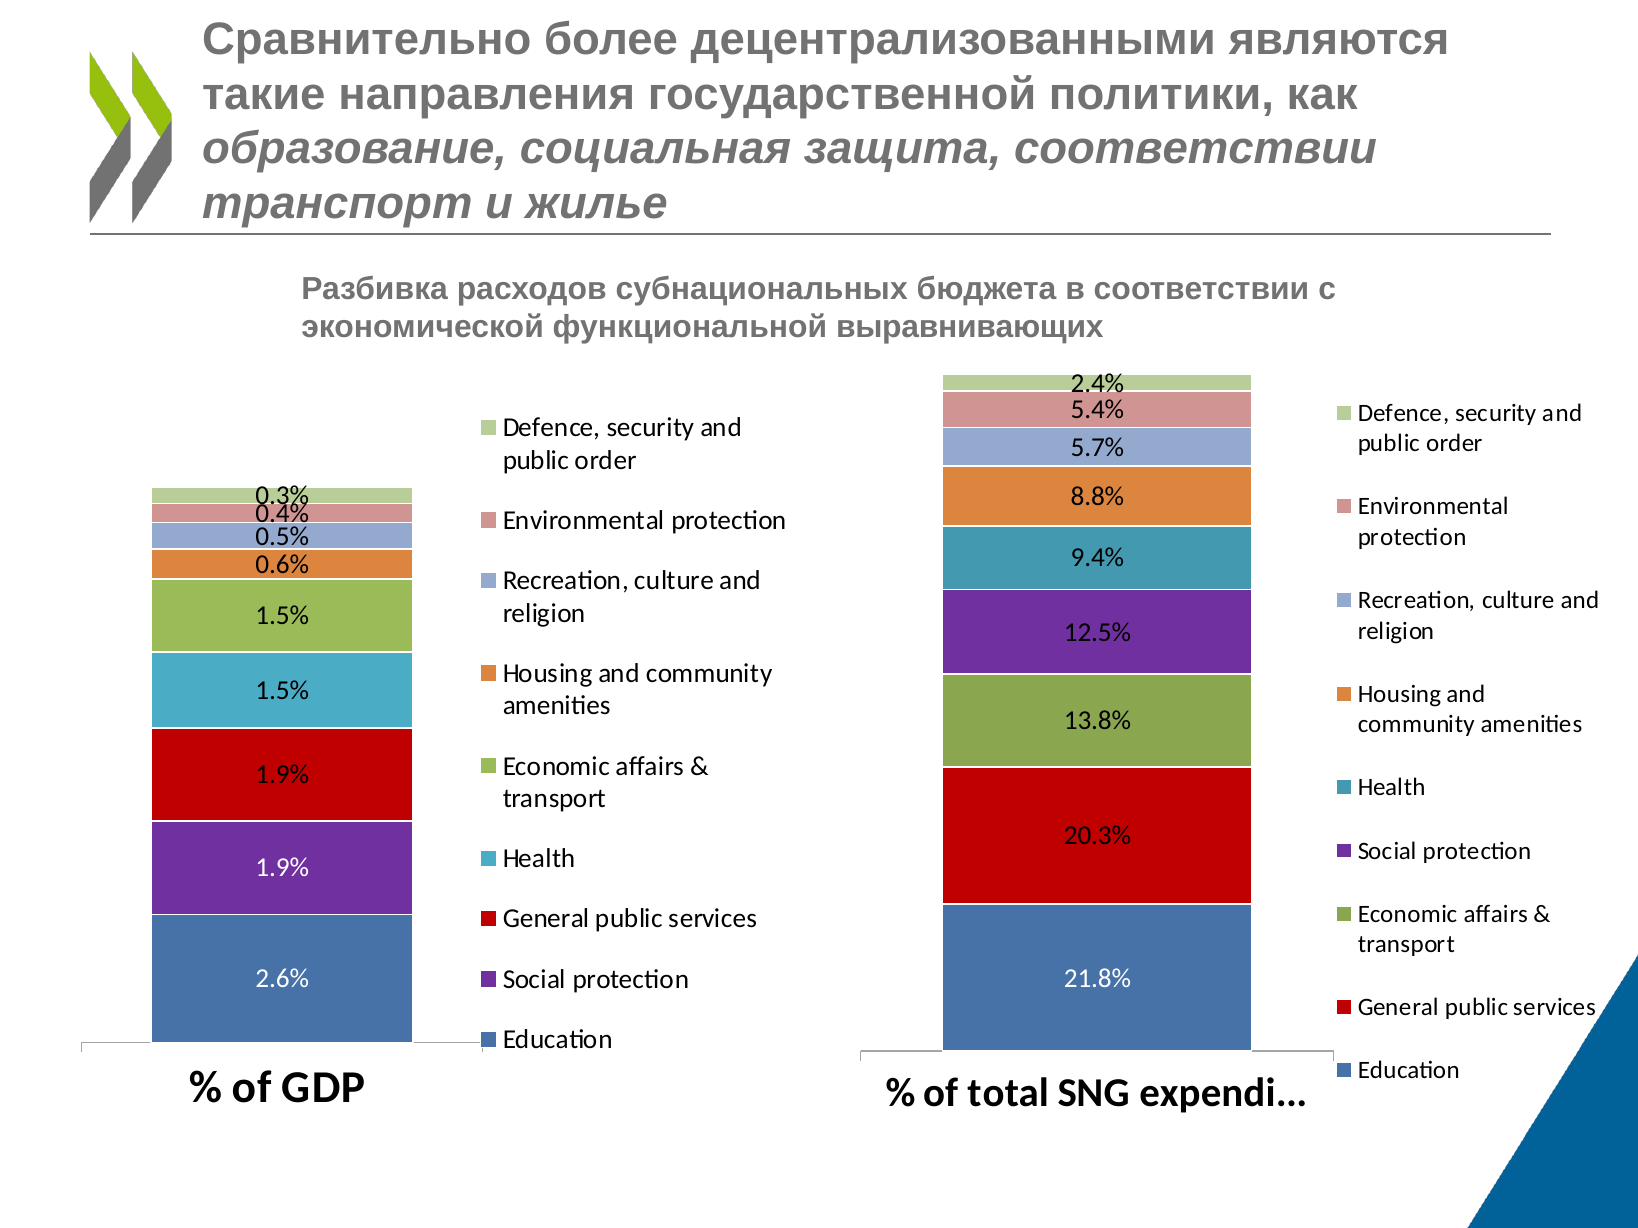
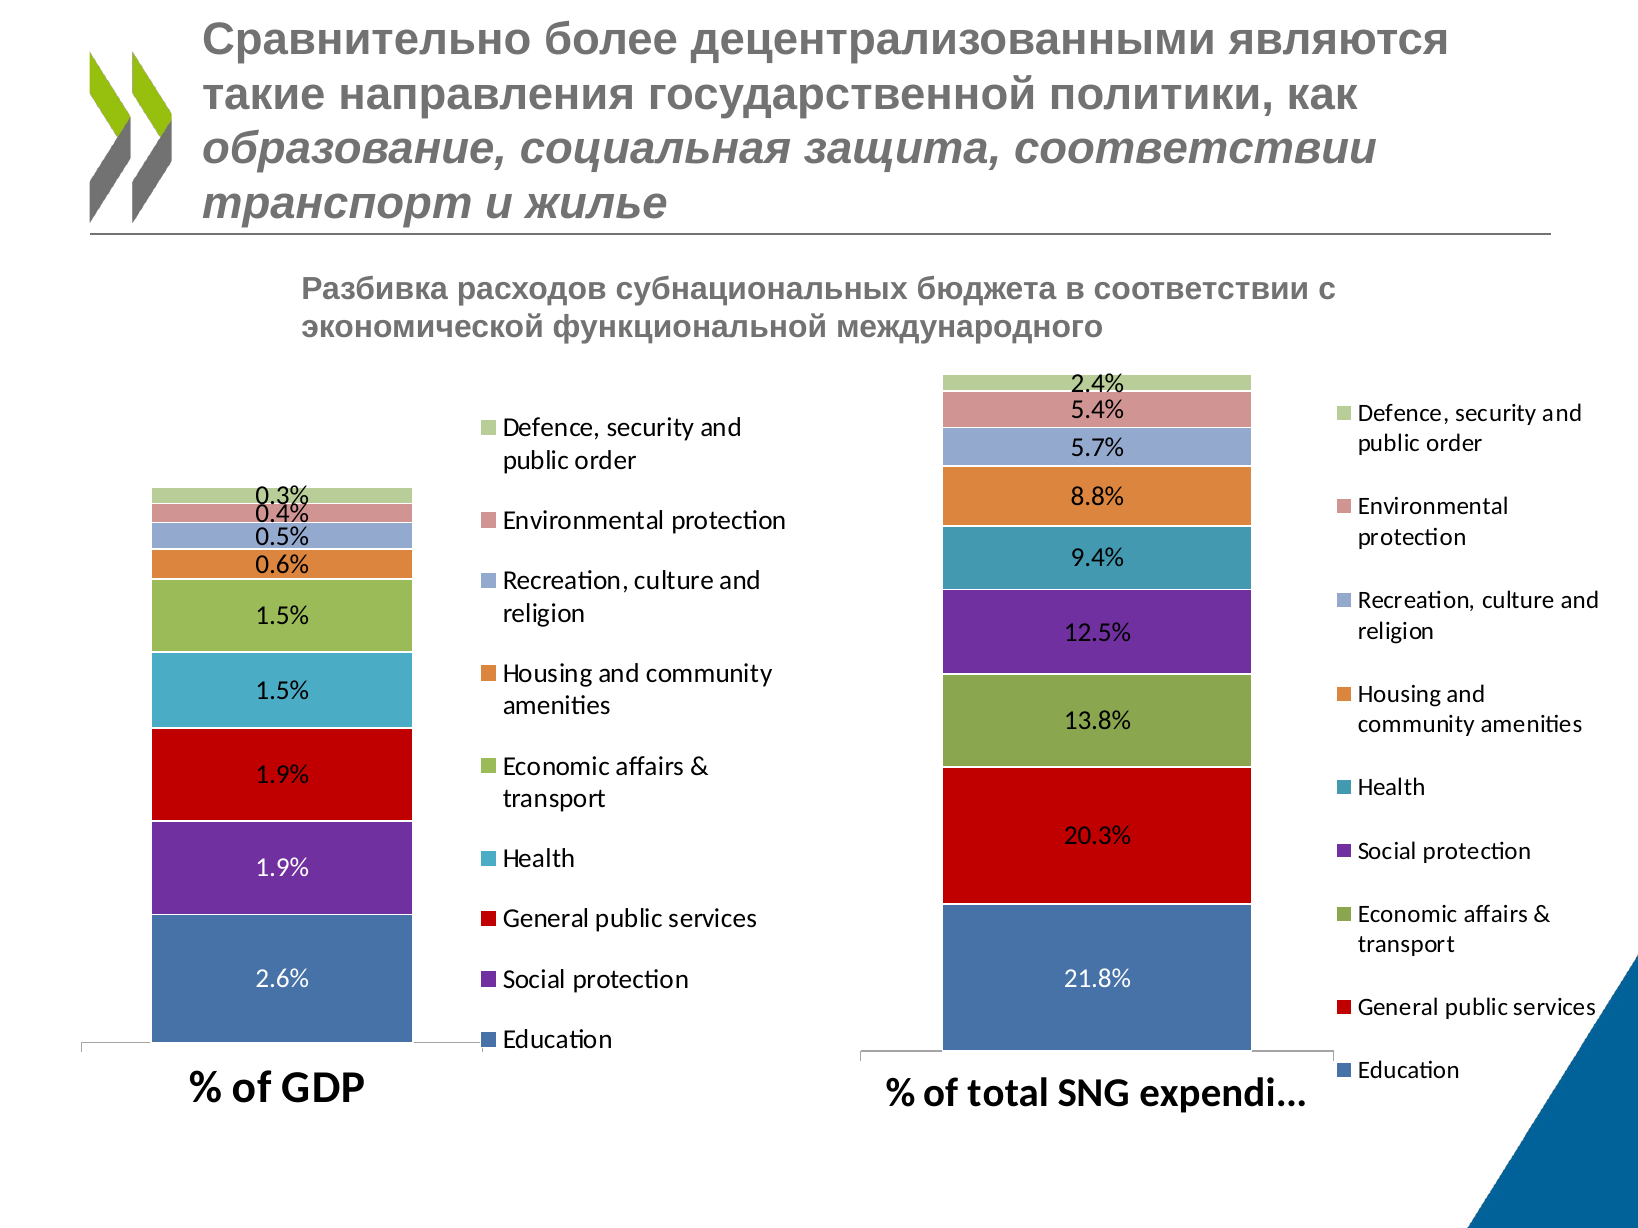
выравнивающих: выравнивающих -> международного
